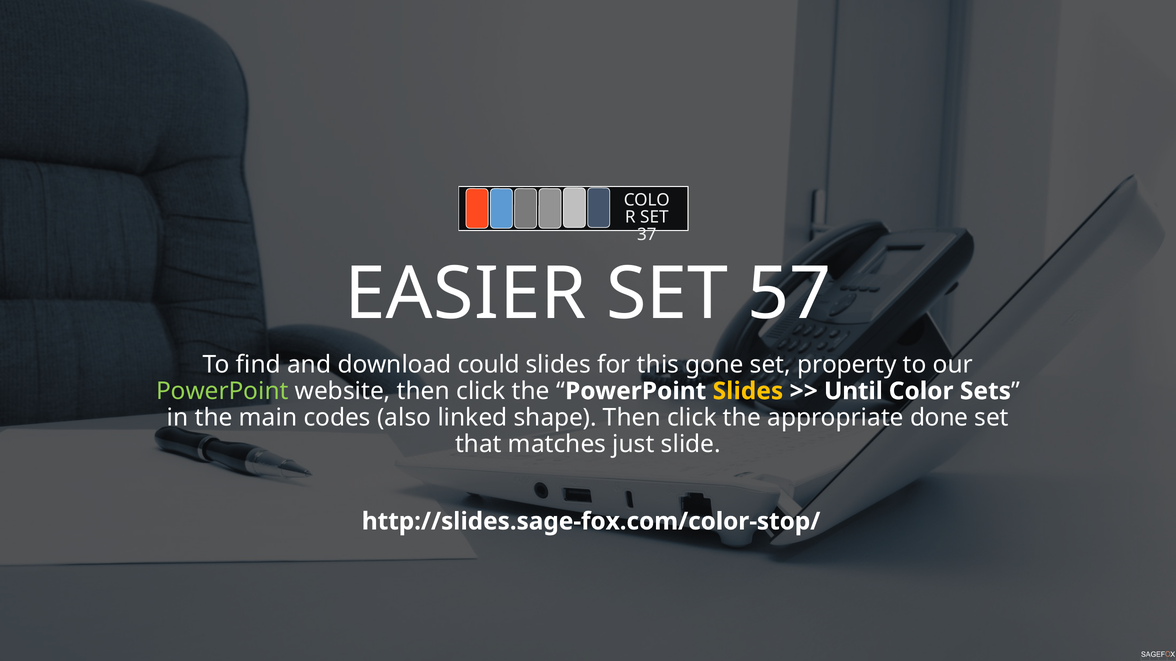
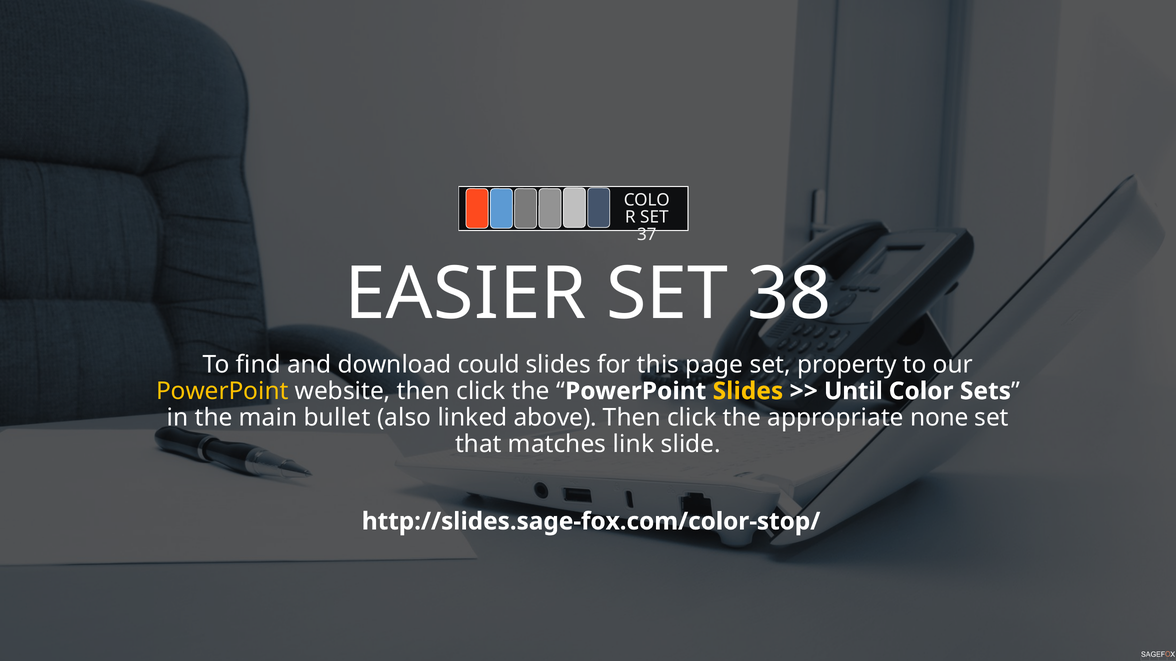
57: 57 -> 38
gone: gone -> page
PowerPoint at (222, 391) colour: light green -> yellow
codes: codes -> bullet
shape: shape -> above
done: done -> none
just: just -> link
